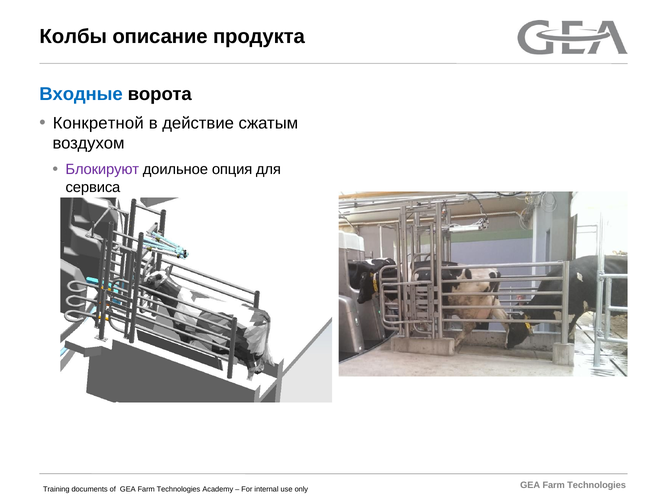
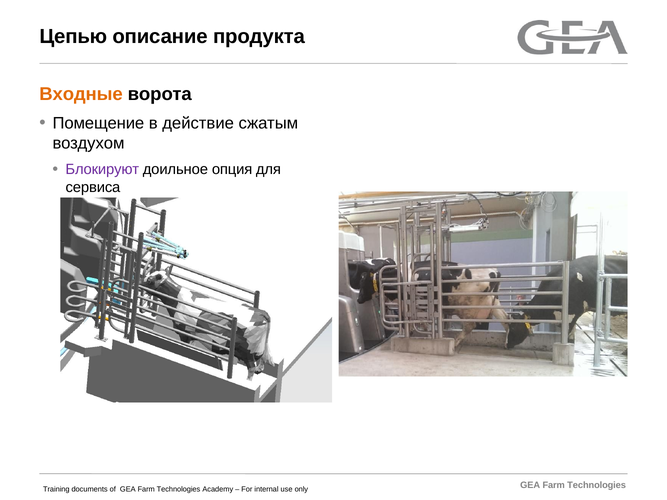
Колбы: Колбы -> Цепью
Входные colour: blue -> orange
Конкретной: Конкретной -> Помещение
